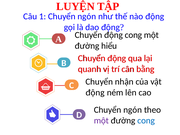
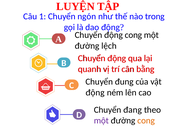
nào động: động -> trong
hiểu: hiểu -> lệch
nhận: nhận -> đung
ngón at (133, 110): ngón -> đang
cong at (146, 121) colour: blue -> orange
